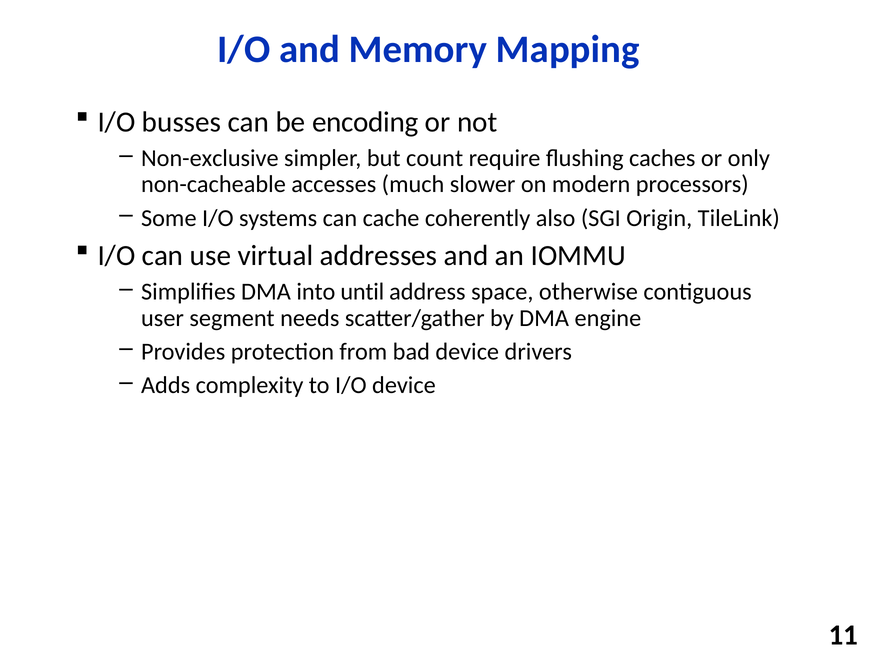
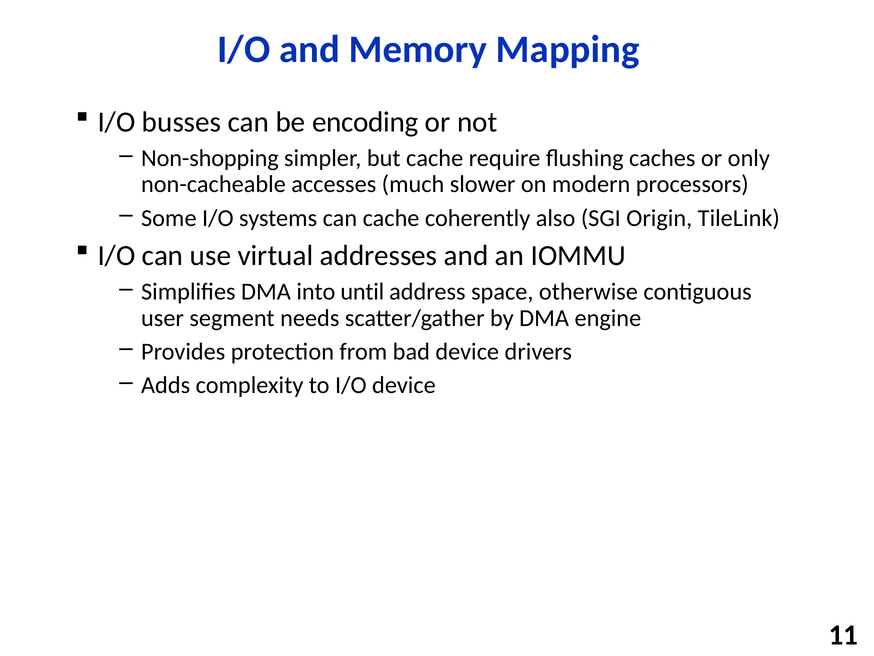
Non-exclusive: Non-exclusive -> Non-shopping
but count: count -> cache
